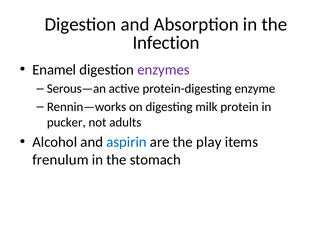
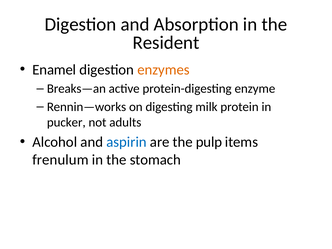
Infection: Infection -> Resident
enzymes colour: purple -> orange
Serous—an: Serous—an -> Breaks—an
play: play -> pulp
